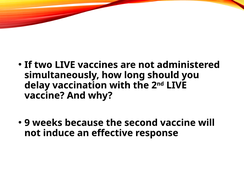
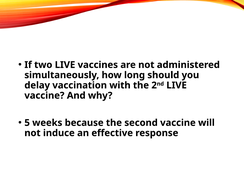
9: 9 -> 5
